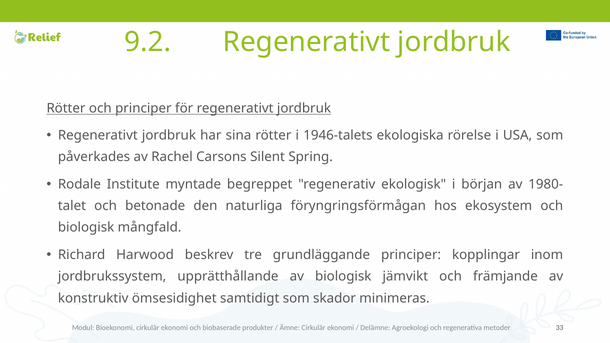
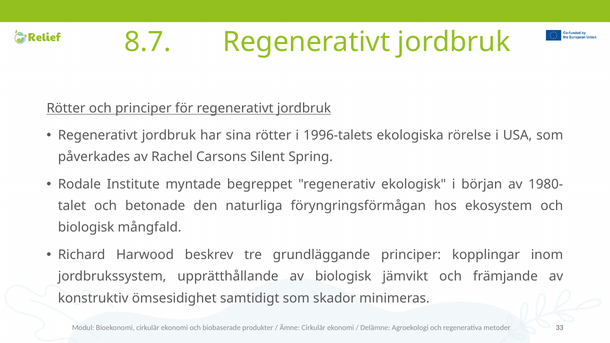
9.2: 9.2 -> 8.7
1946-talets: 1946-talets -> 1996-talets
